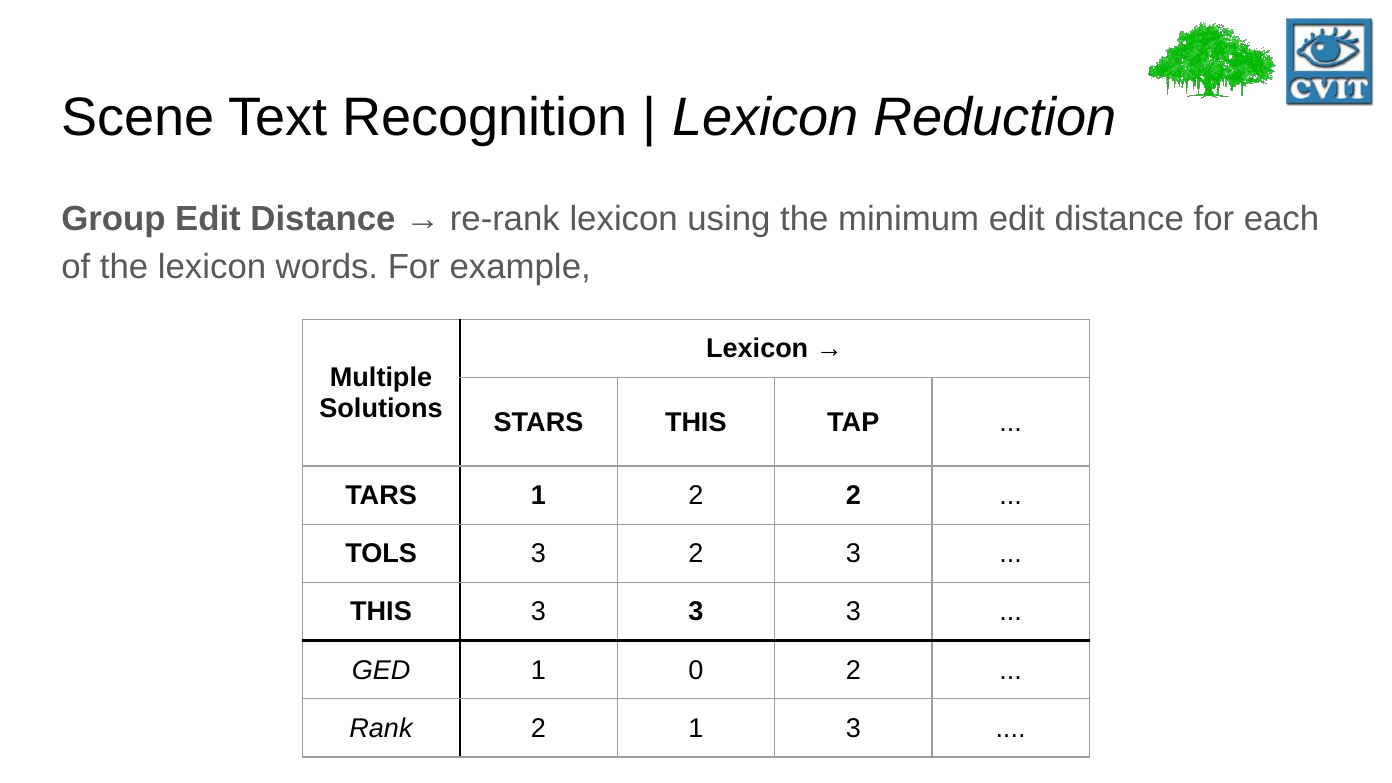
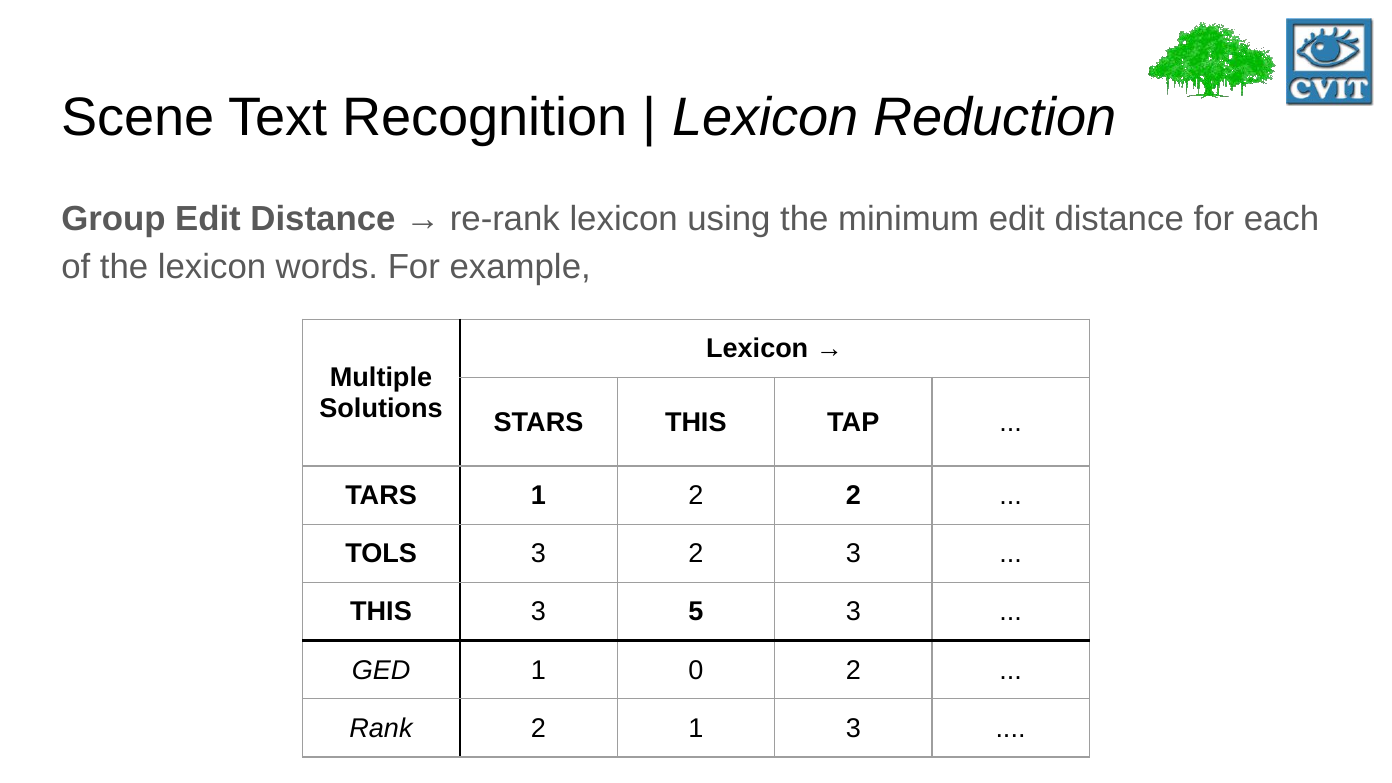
THIS 3 3: 3 -> 5
